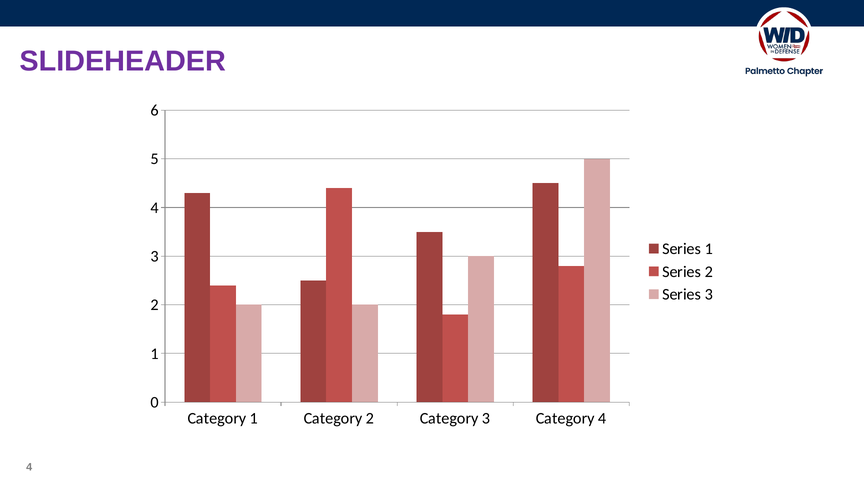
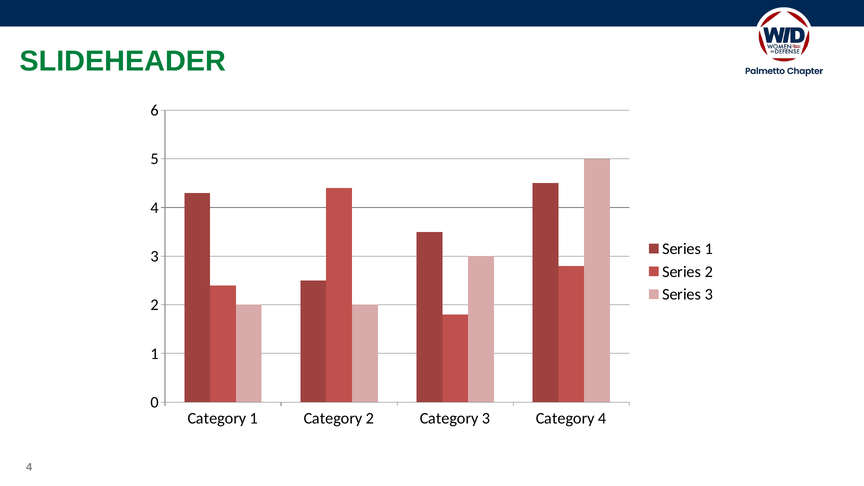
SLIDEHEADER colour: purple -> green
